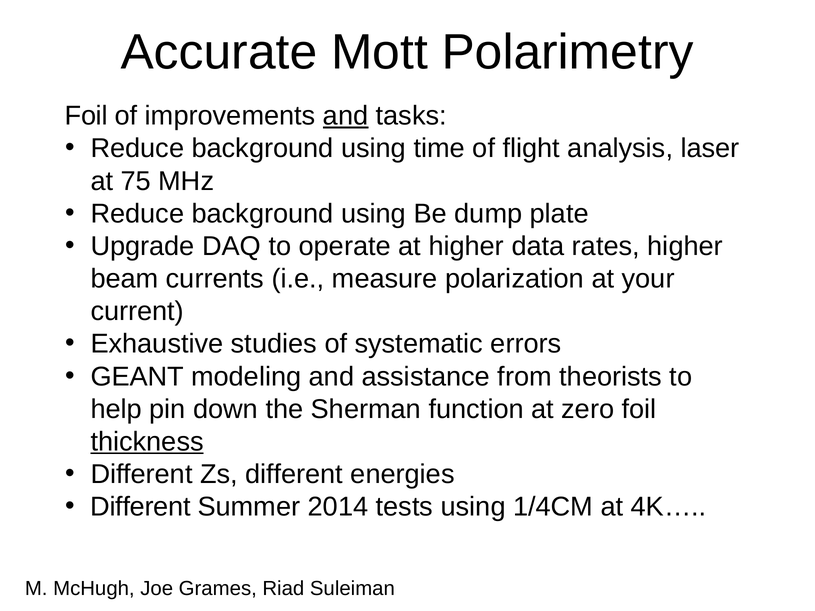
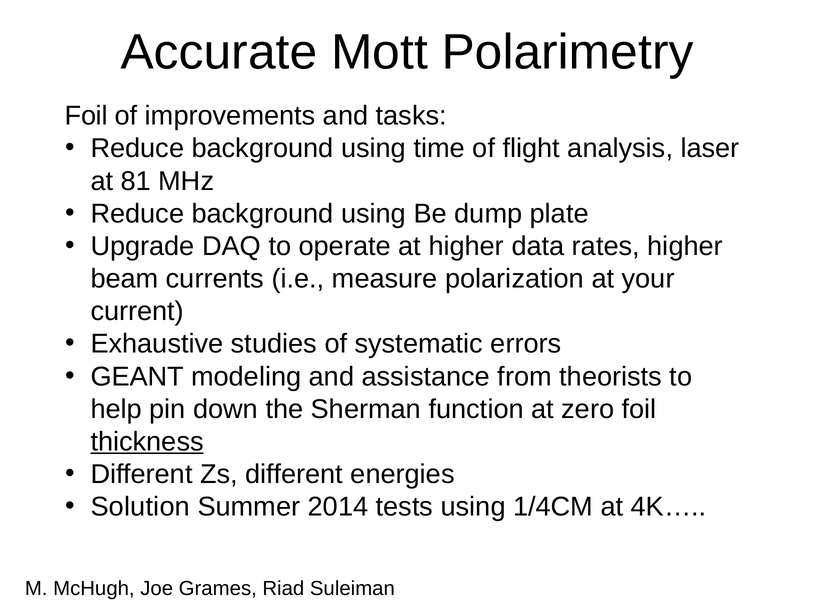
and at (346, 116) underline: present -> none
75: 75 -> 81
Different at (140, 507): Different -> Solution
